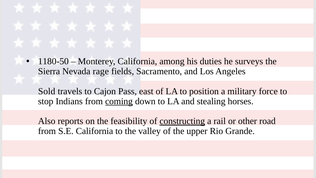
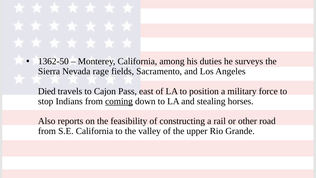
1180-50: 1180-50 -> 1362-50
Sold: Sold -> Died
constructing underline: present -> none
